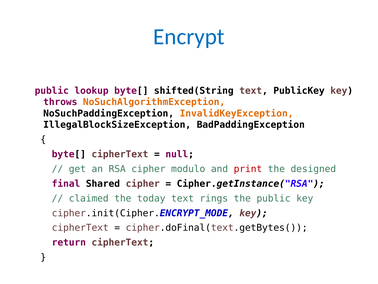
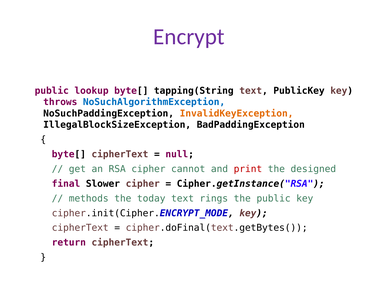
Encrypt colour: blue -> purple
shifted(String: shifted(String -> tapping(String
NoSuchAlgorithmException colour: orange -> blue
modulo: modulo -> cannot
Shared: Shared -> Slower
claimed: claimed -> methods
